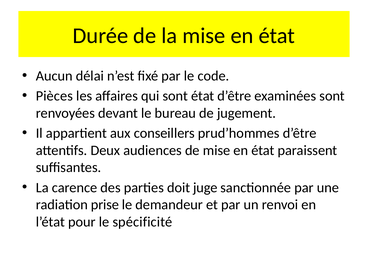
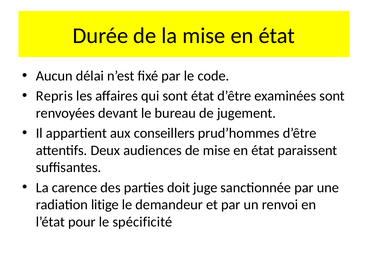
Pièces: Pièces -> Repris
prise: prise -> litige
